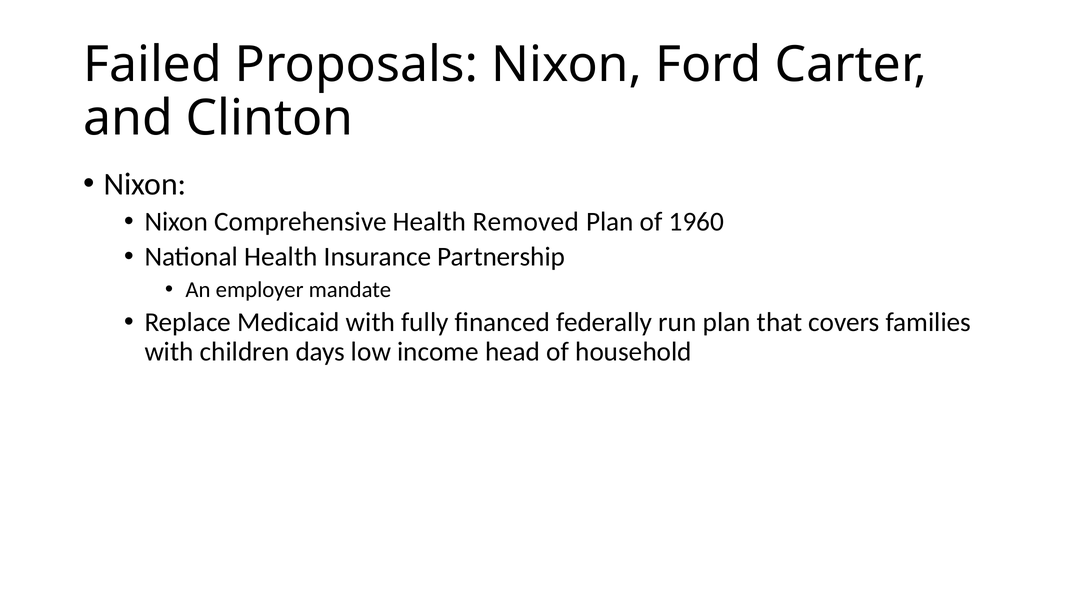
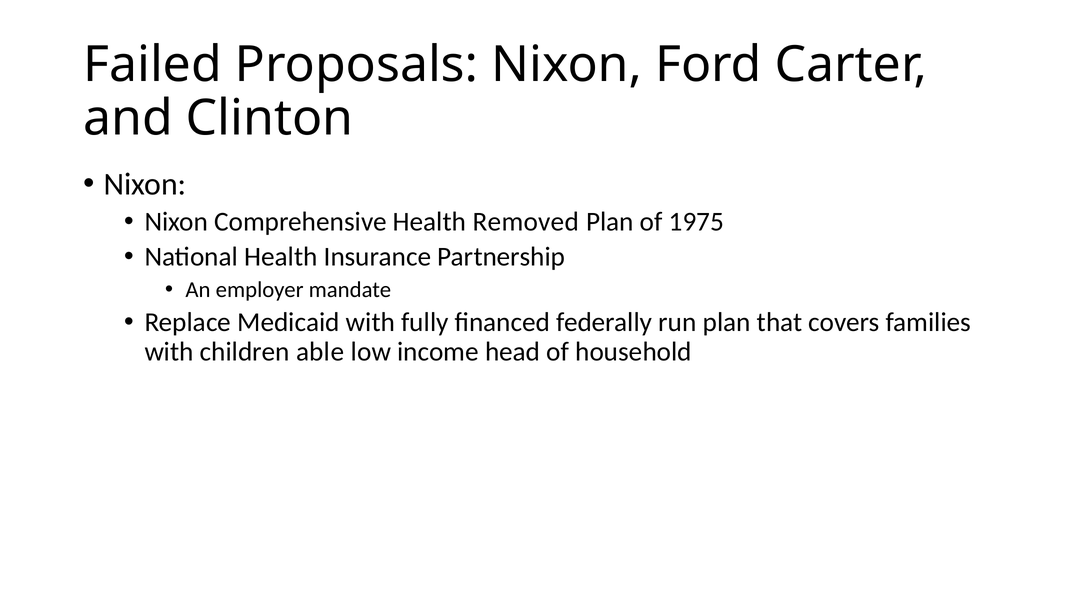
1960: 1960 -> 1975
days: days -> able
